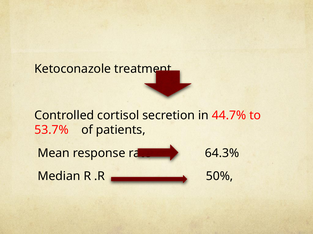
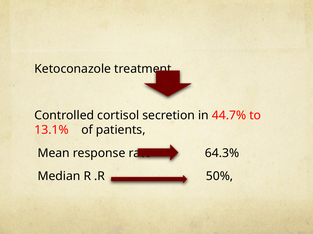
53.7%: 53.7% -> 13.1%
